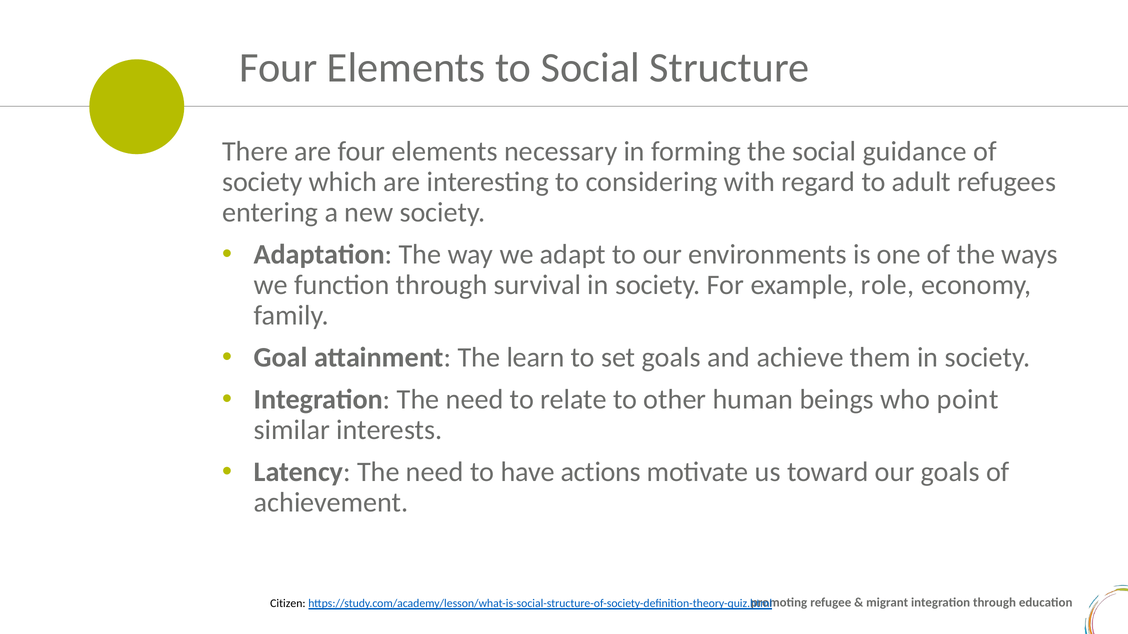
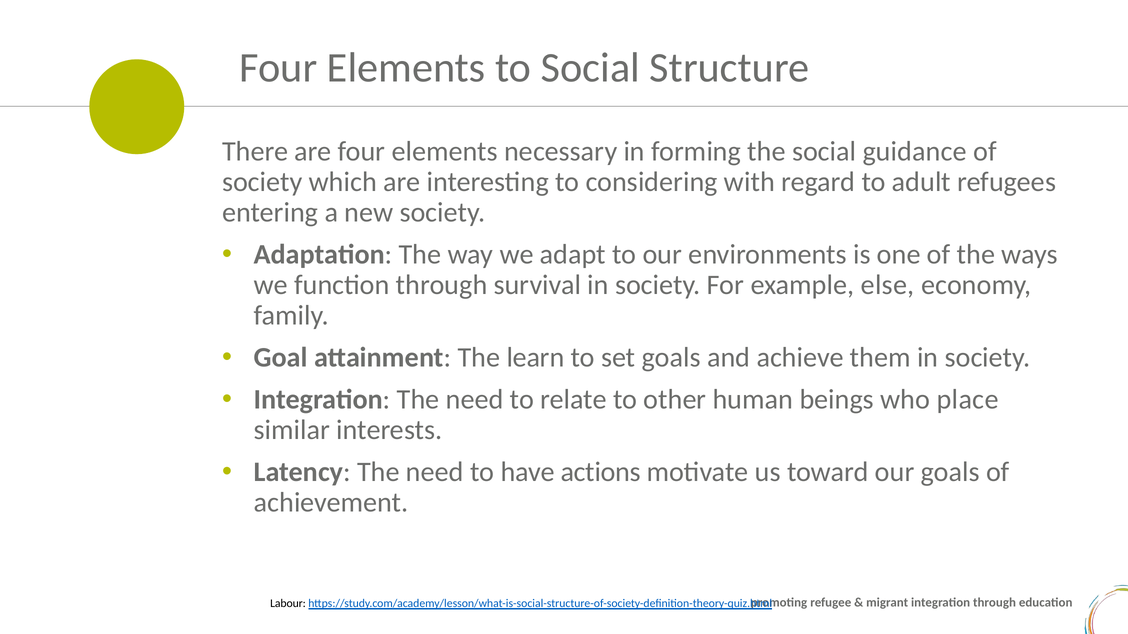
role: role -> else
point: point -> place
Citizen: Citizen -> Labour
